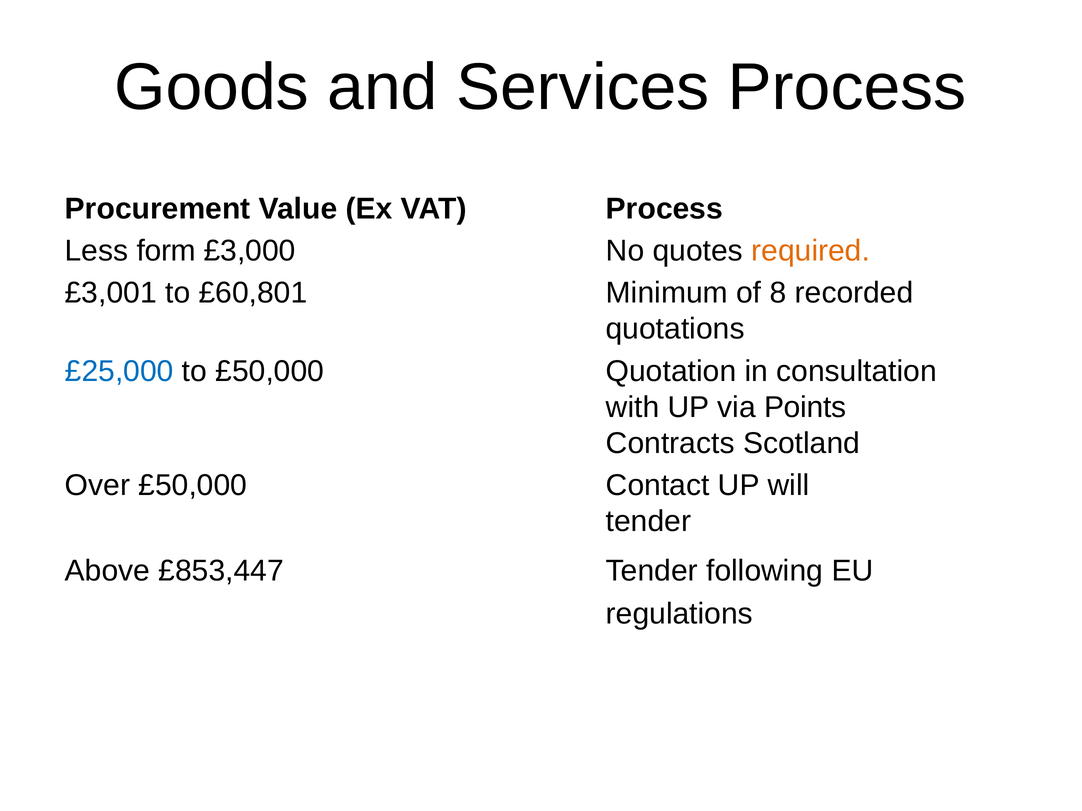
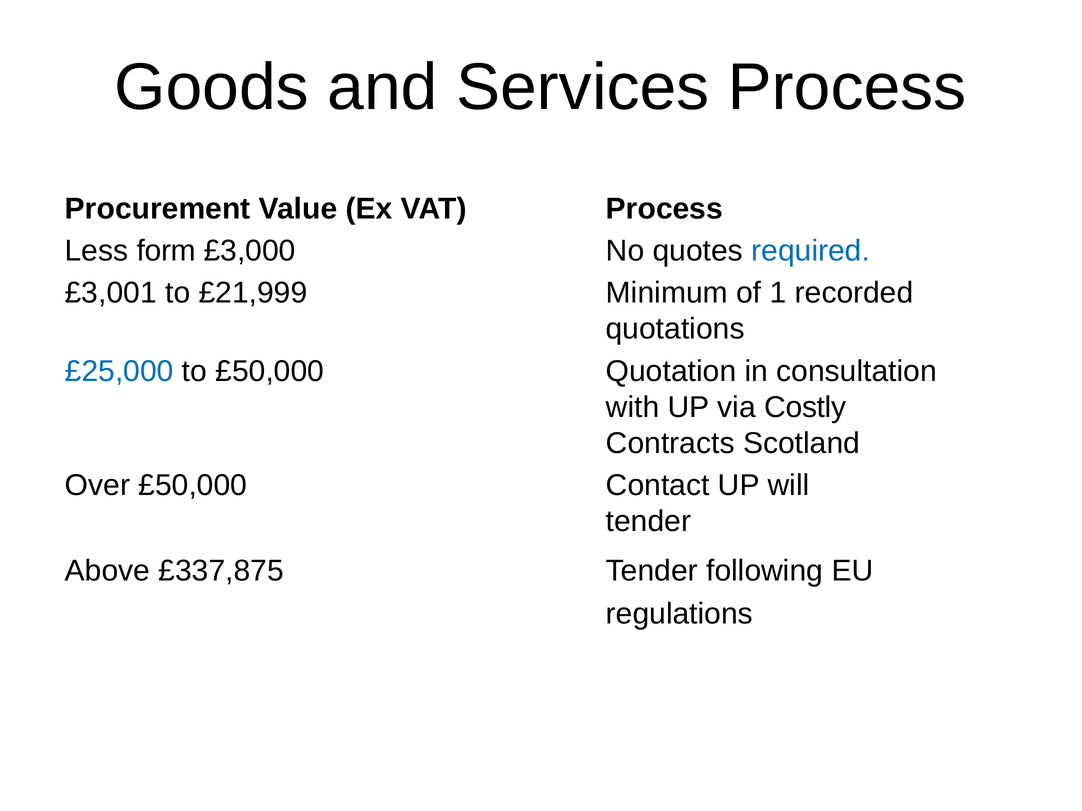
required colour: orange -> blue
£60,801: £60,801 -> £21,999
8: 8 -> 1
Points: Points -> Costly
£853,447: £853,447 -> £337,875
